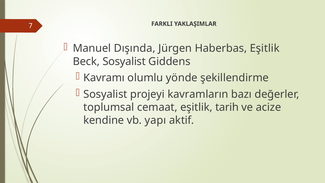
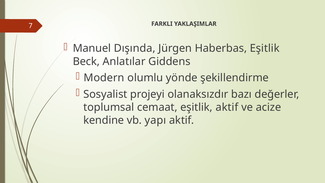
Beck Sosyalist: Sosyalist -> Anlatılar
Kavramı: Kavramı -> Modern
kavramların: kavramların -> olanaksızdır
eşitlik tarih: tarih -> aktif
